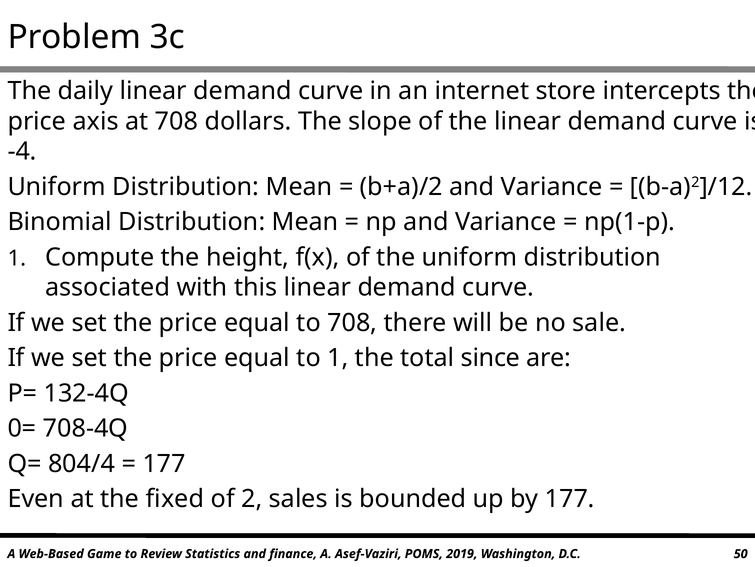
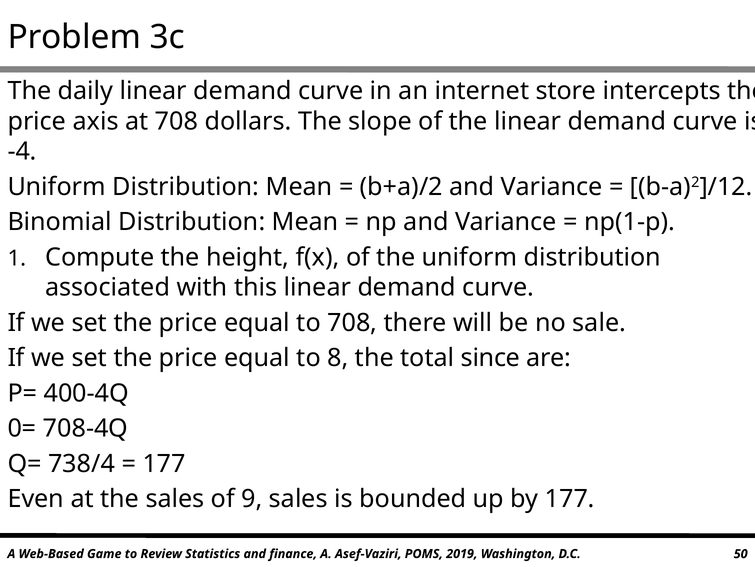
to 1: 1 -> 8
132-4Q: 132-4Q -> 400-4Q
804/4: 804/4 -> 738/4
the fixed: fixed -> sales
2: 2 -> 9
